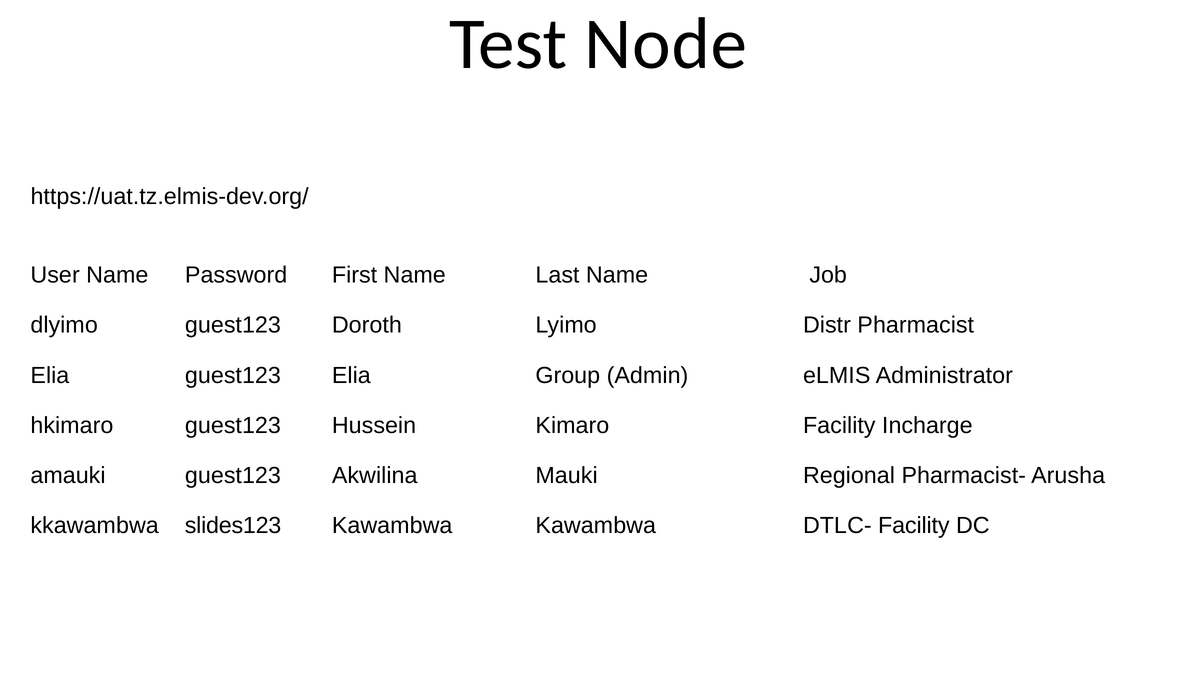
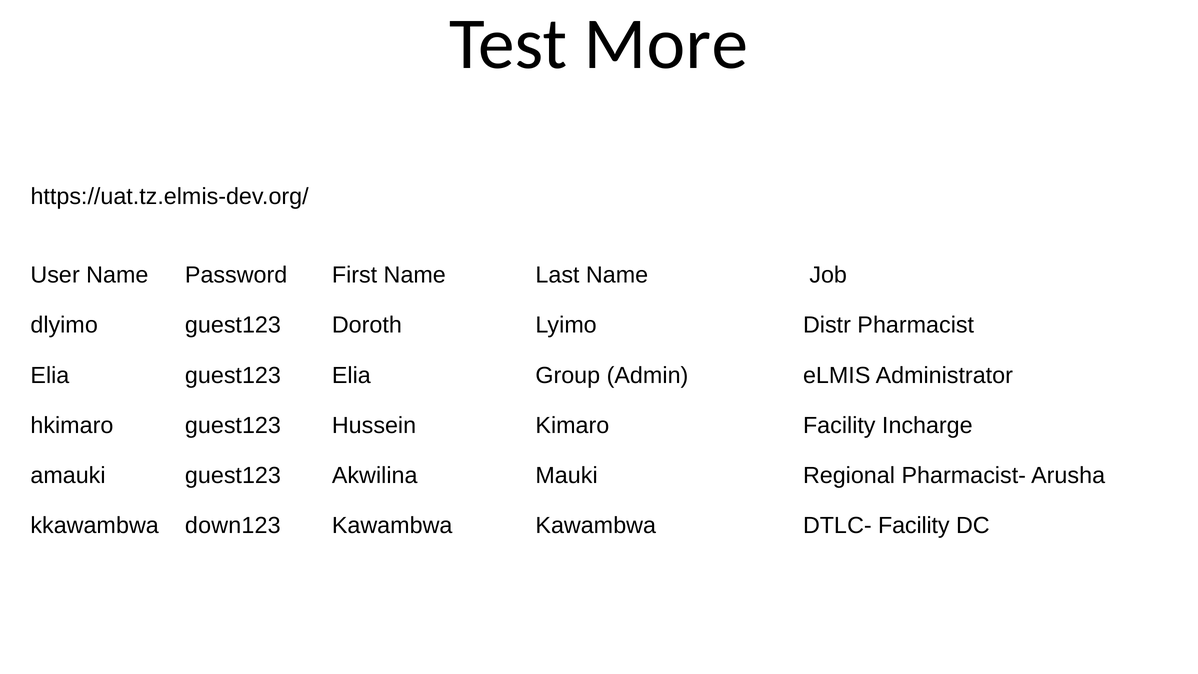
Node: Node -> More
slides123: slides123 -> down123
